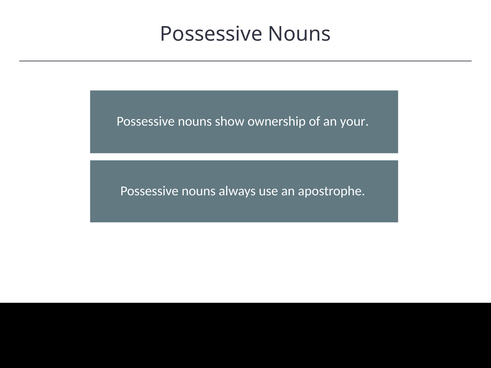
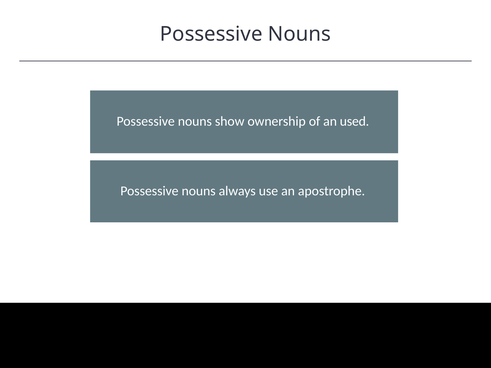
your: your -> used
